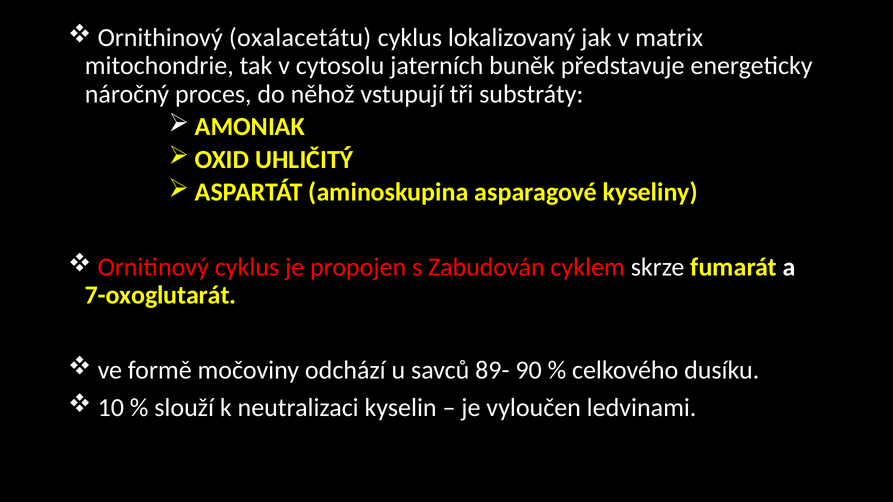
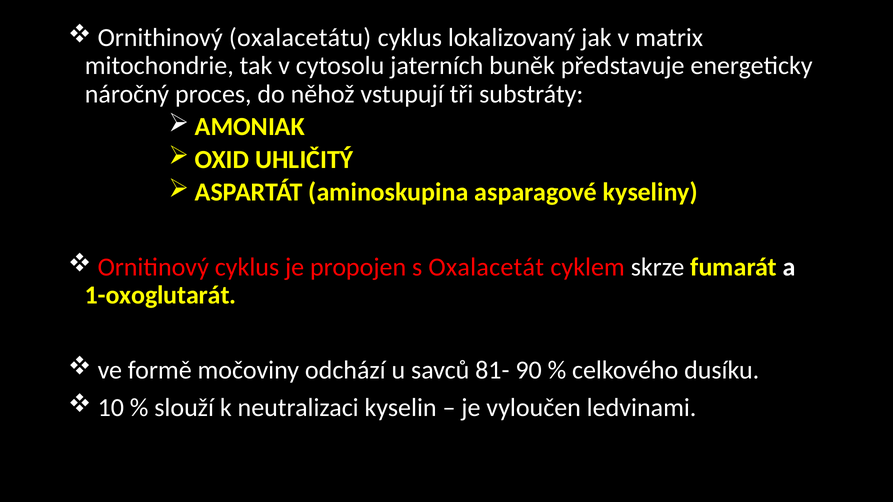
Zabudován: Zabudován -> Oxalacetát
7-oxoglutarát: 7-oxoglutarát -> 1-oxoglutarát
89-: 89- -> 81-
